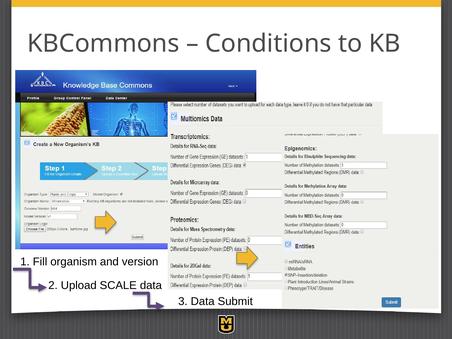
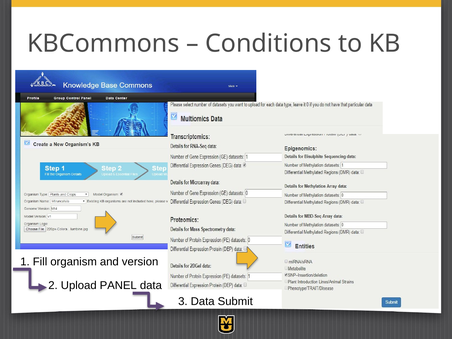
SCALE: SCALE -> PANEL
